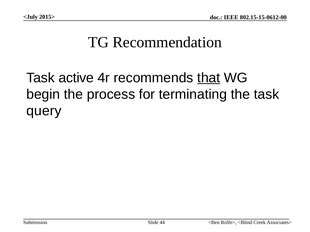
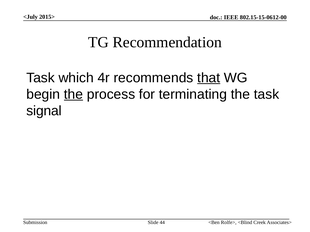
active: active -> which
the at (73, 94) underline: none -> present
query: query -> signal
